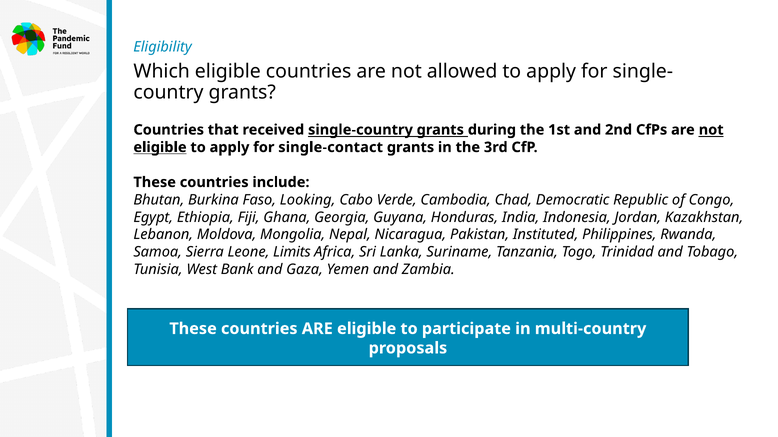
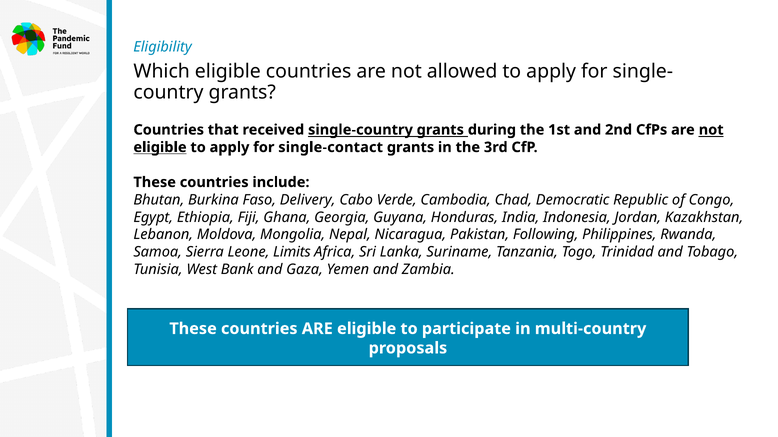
Looking: Looking -> Delivery
Instituted: Instituted -> Following
